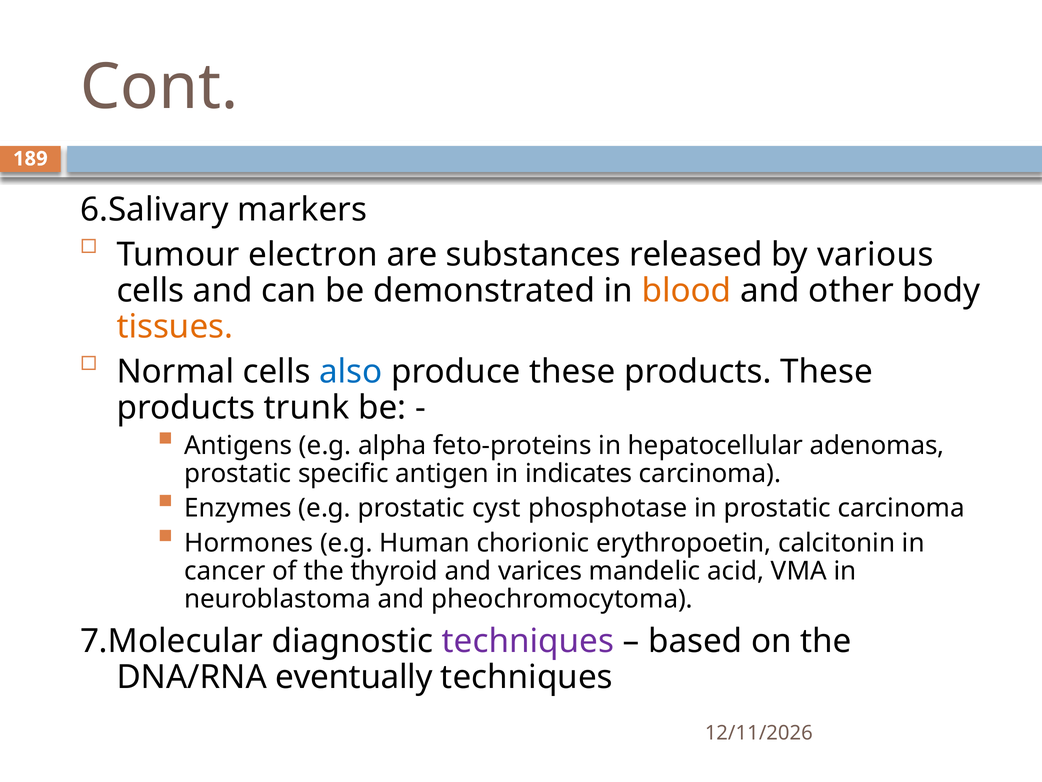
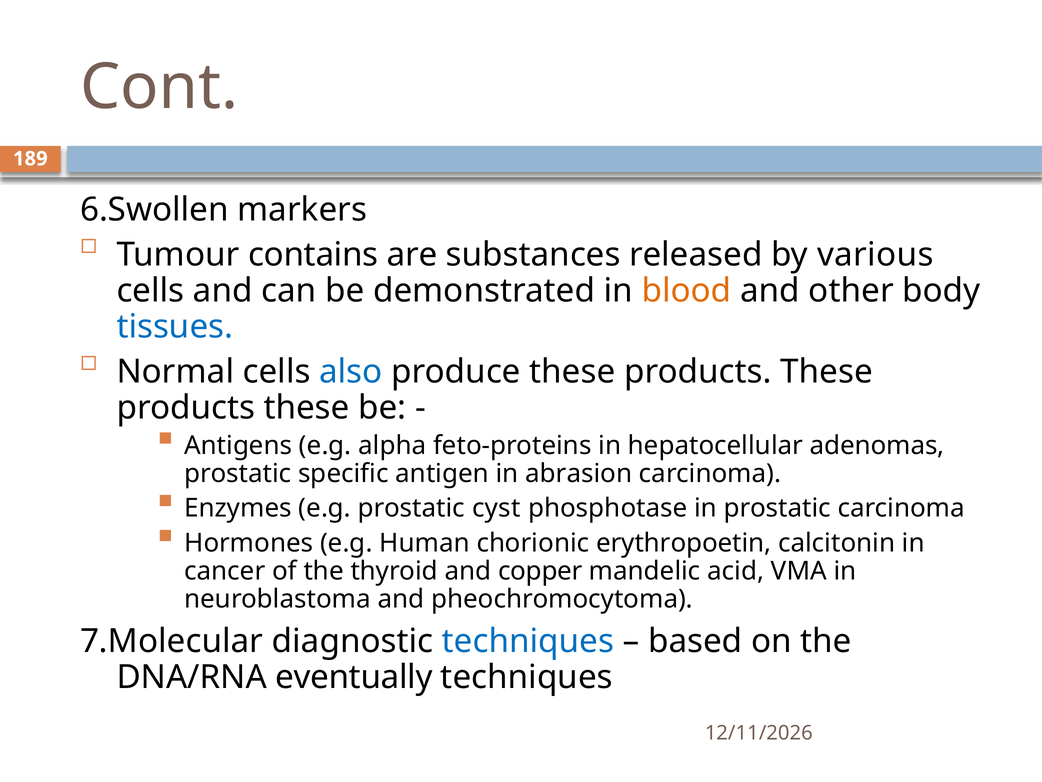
6.Salivary: 6.Salivary -> 6.Swollen
electron: electron -> contains
tissues colour: orange -> blue
trunk at (307, 408): trunk -> these
indicates: indicates -> abrasion
varices: varices -> copper
techniques at (528, 641) colour: purple -> blue
